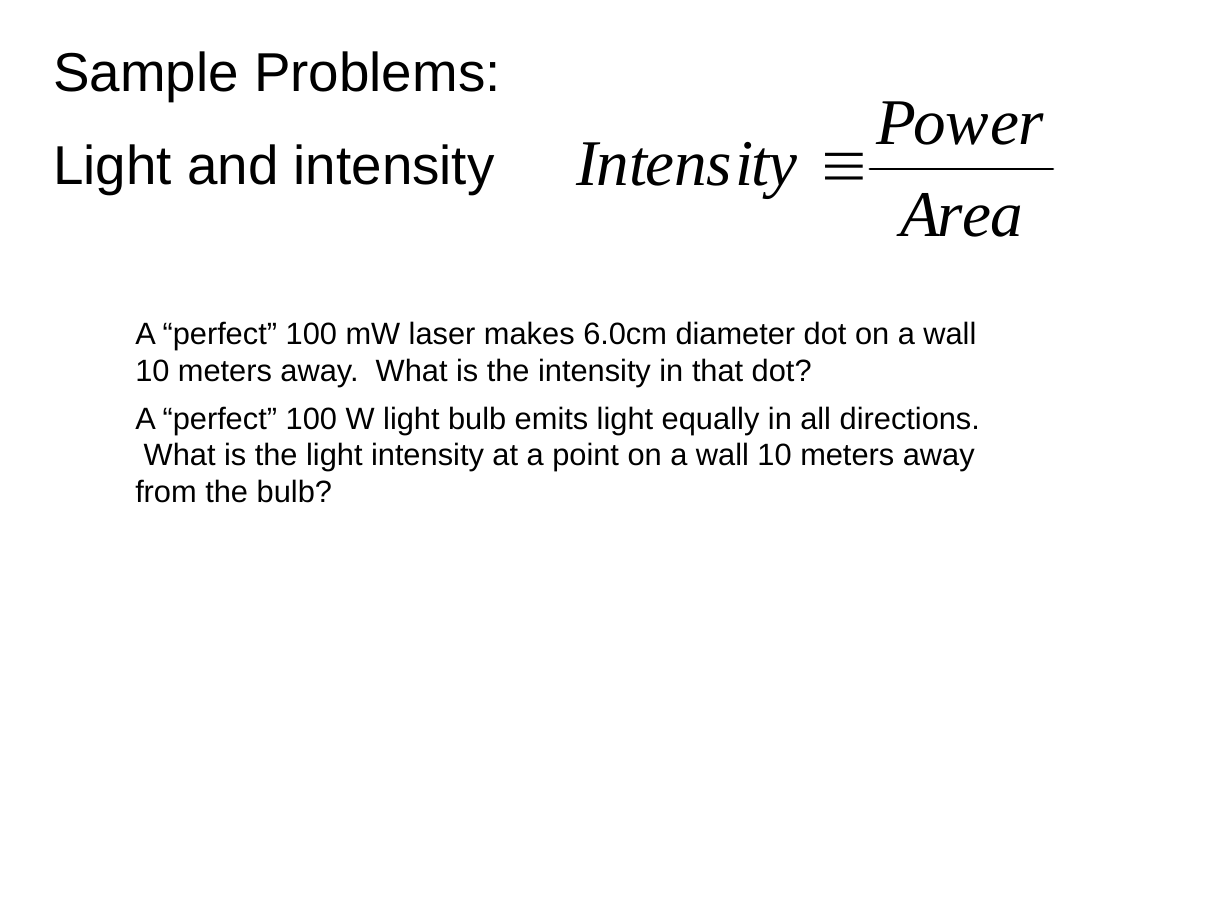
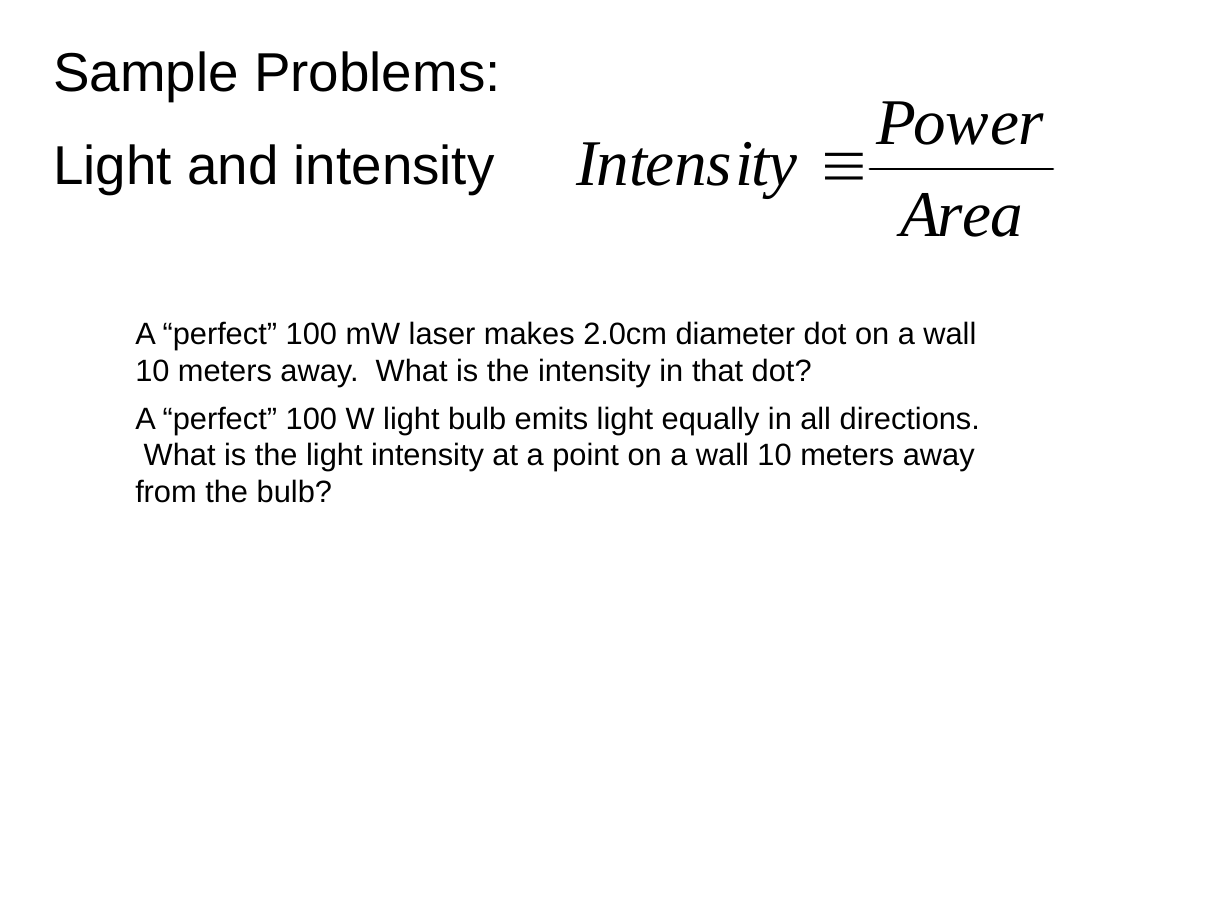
6.0cm: 6.0cm -> 2.0cm
